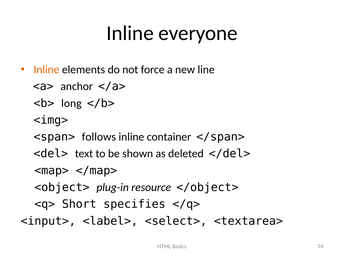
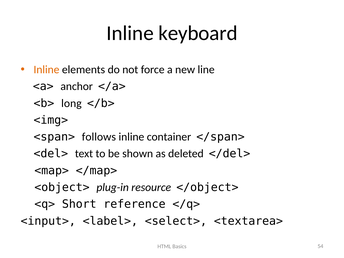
everyone: everyone -> keyboard
specifies: specifies -> reference
